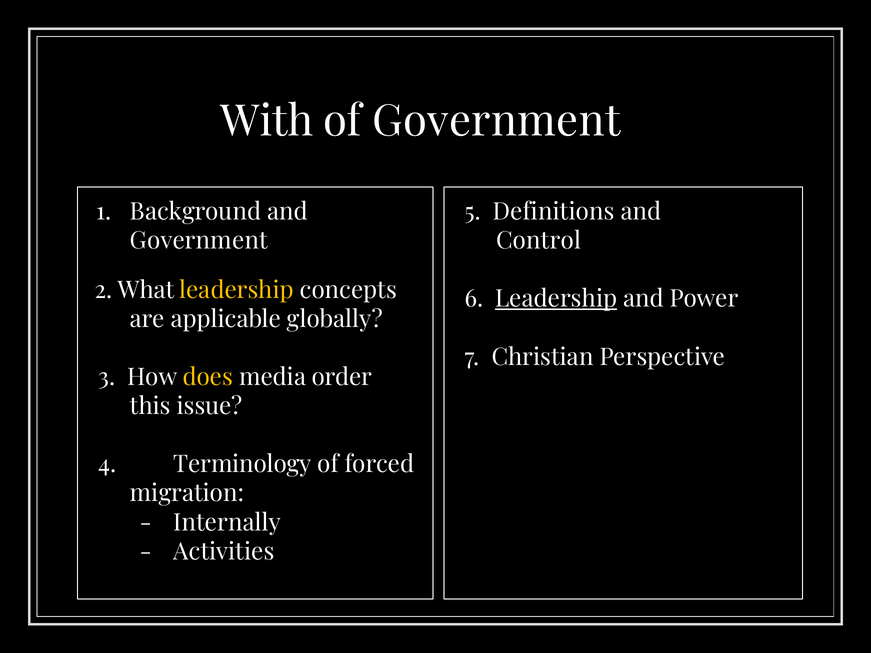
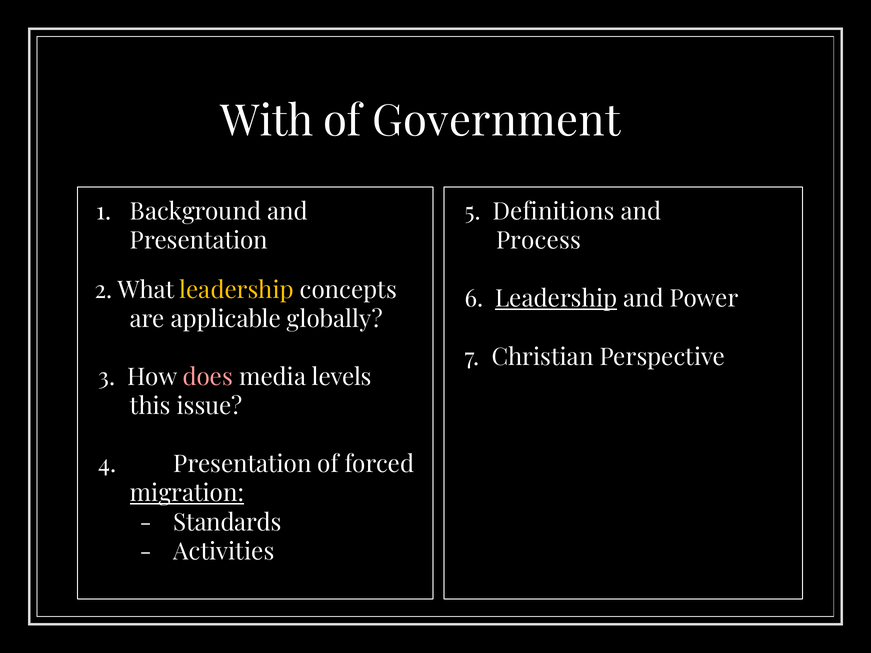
Government at (199, 241): Government -> Presentation
Control: Control -> Process
does colour: yellow -> pink
order: order -> levels
4 Terminology: Terminology -> Presentation
migration underline: none -> present
Internally: Internally -> Standards
